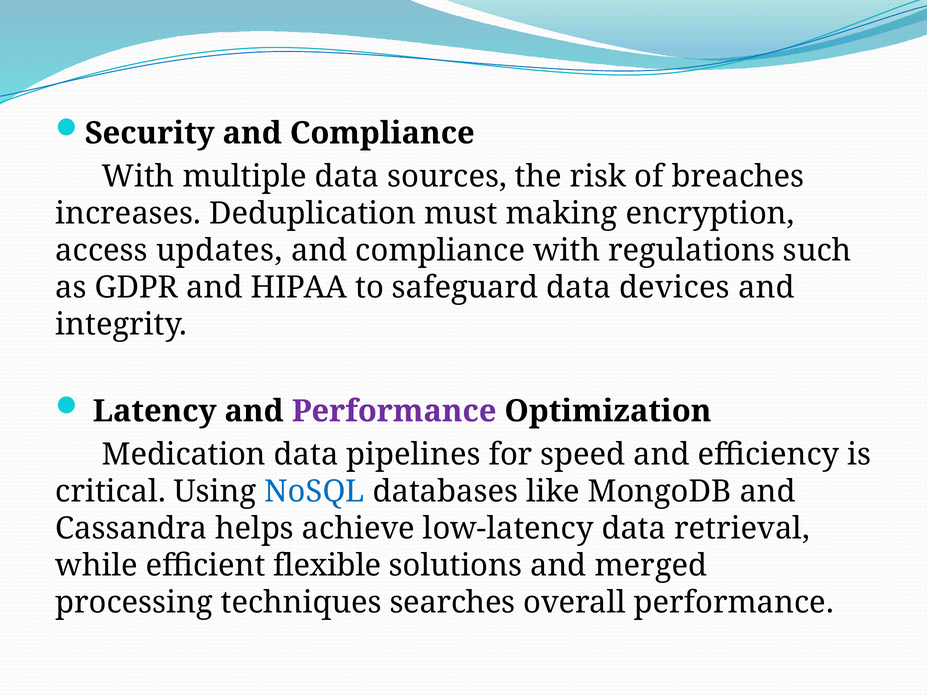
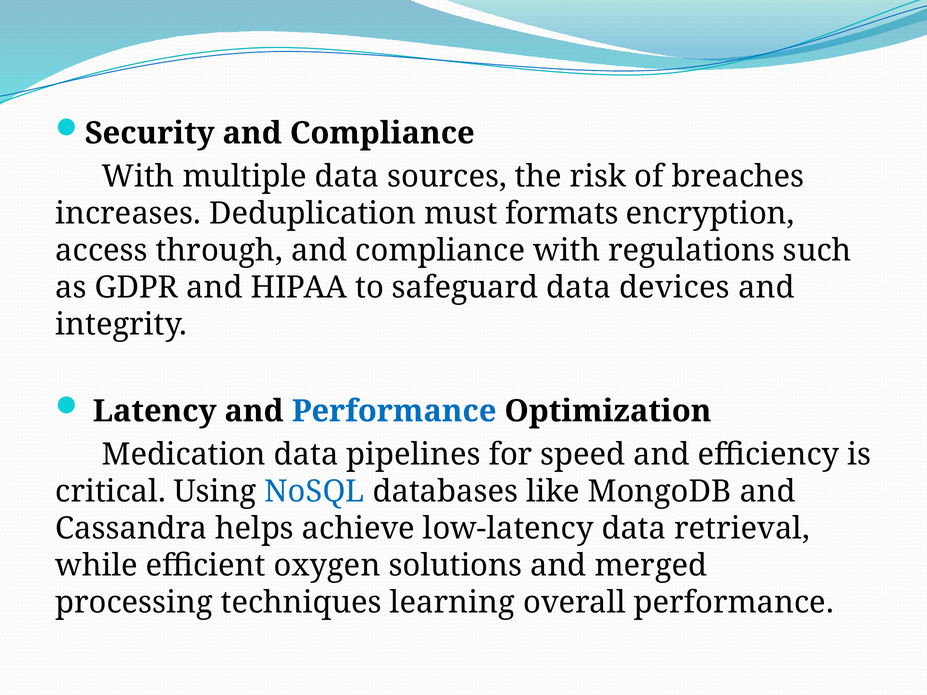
making: making -> formats
updates: updates -> through
Performance at (394, 411) colour: purple -> blue
flexible: flexible -> oxygen
searches: searches -> learning
